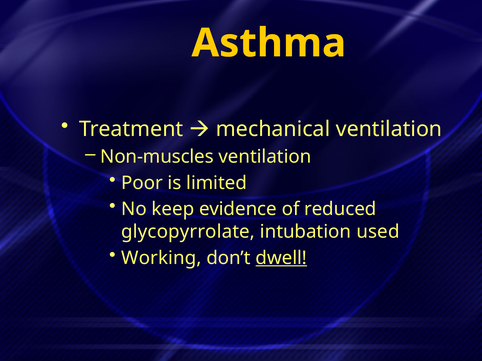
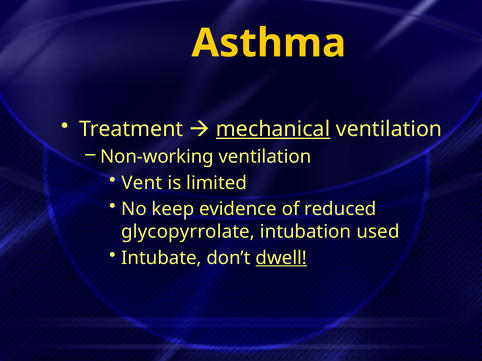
mechanical underline: none -> present
Non-muscles: Non-muscles -> Non-working
Poor: Poor -> Vent
Working: Working -> Intubate
